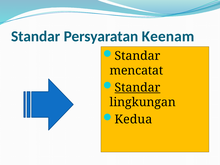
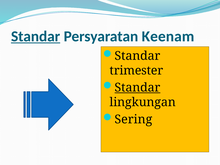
Standar at (36, 36) underline: none -> present
mencatat: mencatat -> trimester
Kedua: Kedua -> Sering
